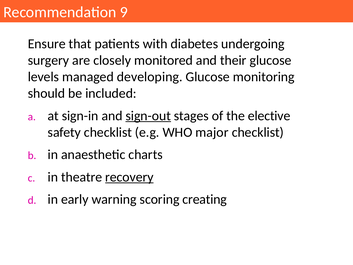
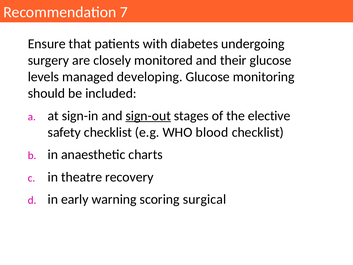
9: 9 -> 7
major: major -> blood
recovery underline: present -> none
creating: creating -> surgical
